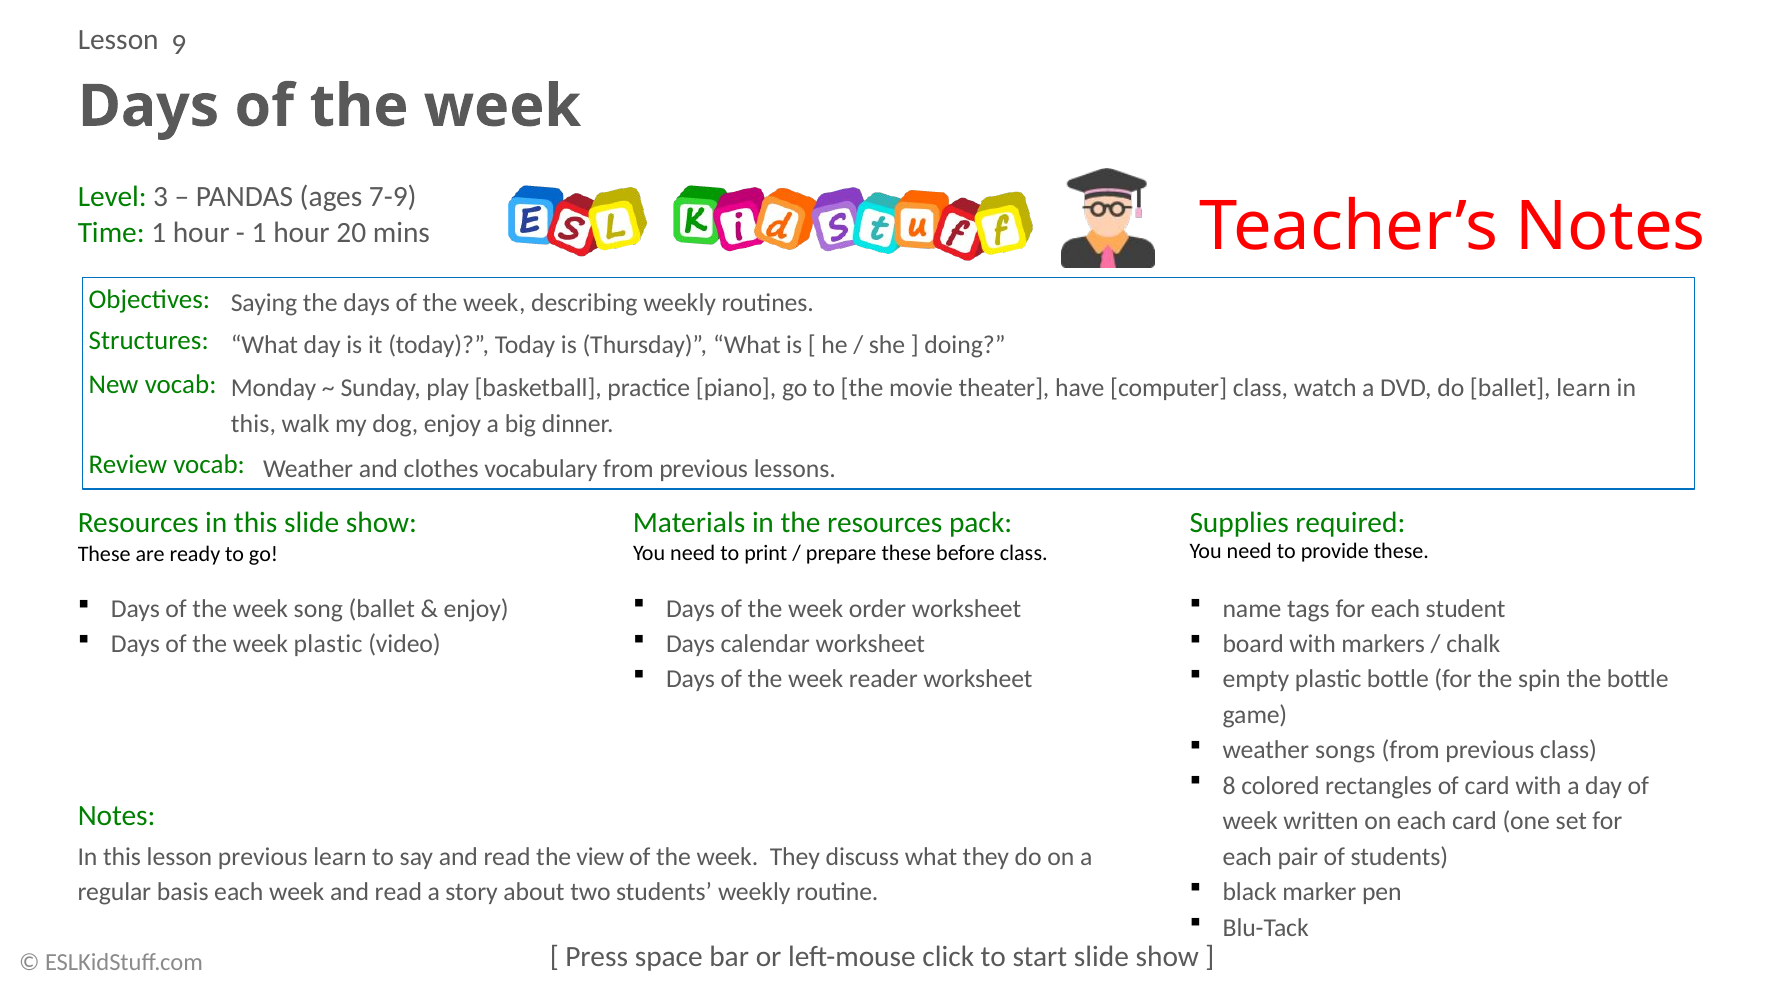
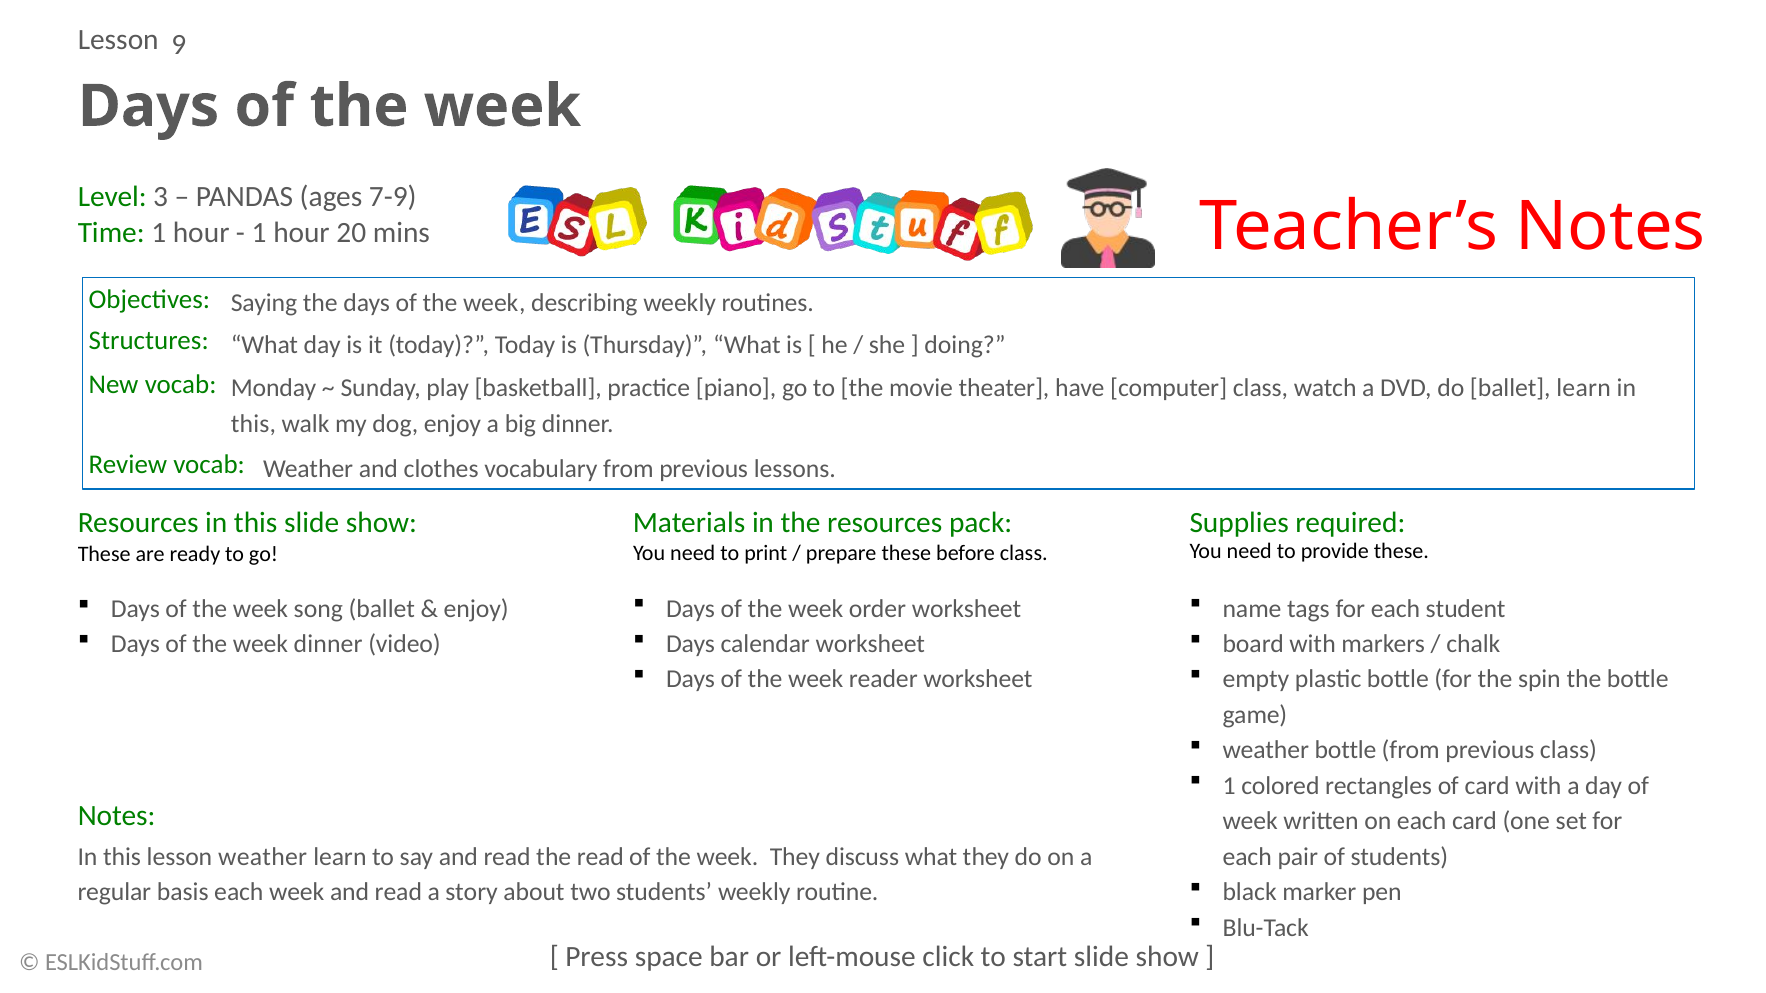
week plastic: plastic -> dinner
weather songs: songs -> bottle
8 at (1229, 786): 8 -> 1
lesson previous: previous -> weather
the view: view -> read
